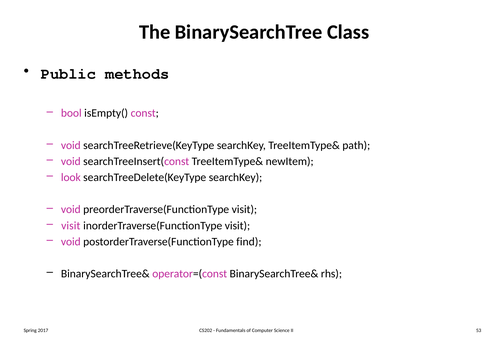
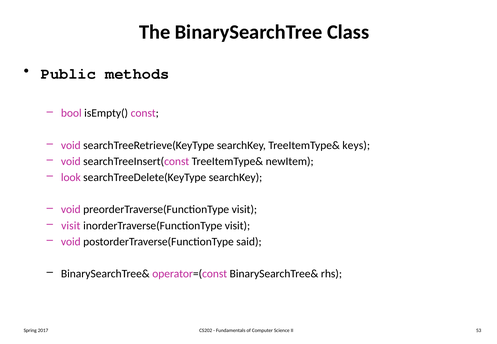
path: path -> keys
find: find -> said
